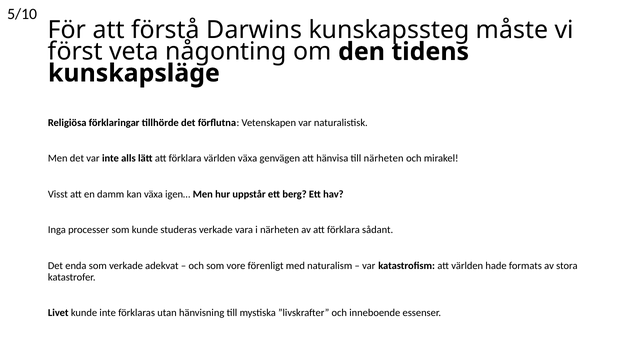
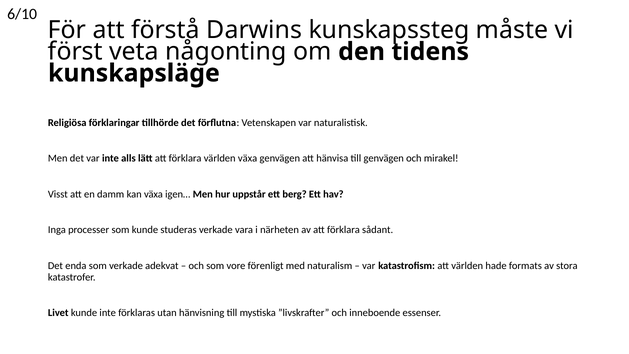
5/10: 5/10 -> 6/10
till närheten: närheten -> genvägen
